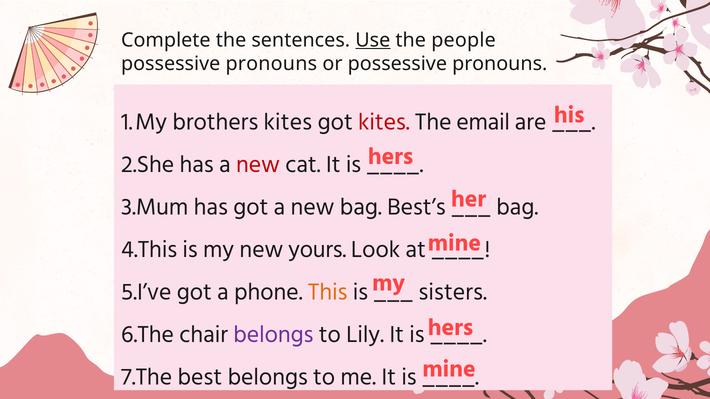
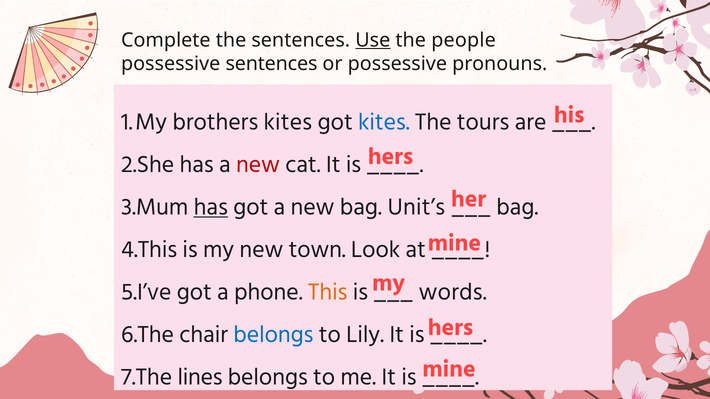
pronouns at (271, 64): pronouns -> sentences
kites at (384, 122) colour: red -> blue
email: email -> tours
has at (211, 207) underline: none -> present
Best’s: Best’s -> Unit’s
yours: yours -> town
sisters: sisters -> words
belongs at (273, 335) colour: purple -> blue
best: best -> lines
